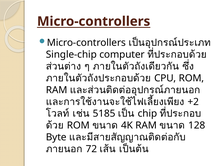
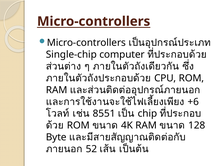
+2: +2 -> +6
5185: 5185 -> 8551
72: 72 -> 52
